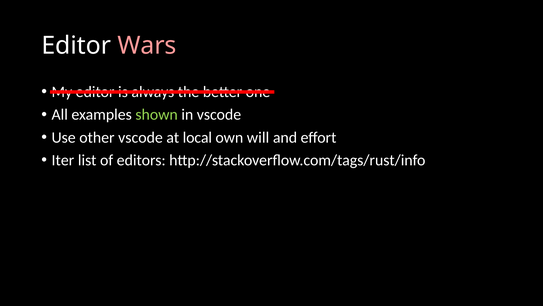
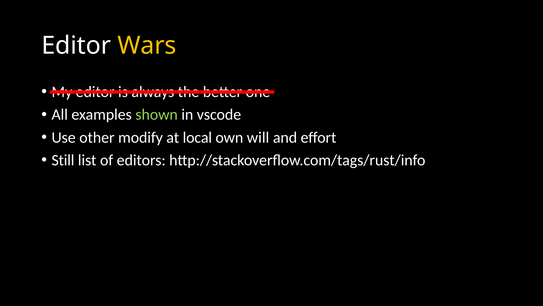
Wars colour: pink -> yellow
other vscode: vscode -> modify
Iter: Iter -> Still
